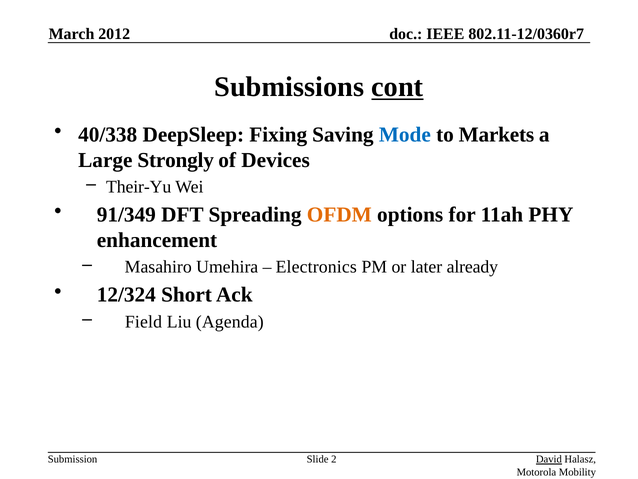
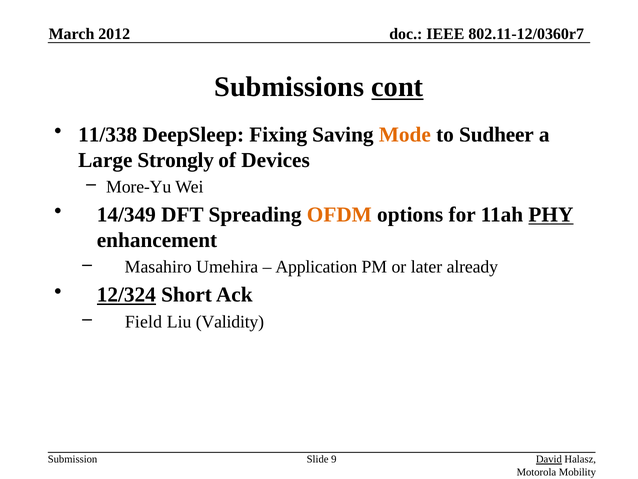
40/338: 40/338 -> 11/338
Mode colour: blue -> orange
Markets: Markets -> Sudheer
Their-Yu: Their-Yu -> More-Yu
91/349: 91/349 -> 14/349
PHY underline: none -> present
Electronics: Electronics -> Application
12/324 underline: none -> present
Agenda: Agenda -> Validity
2: 2 -> 9
